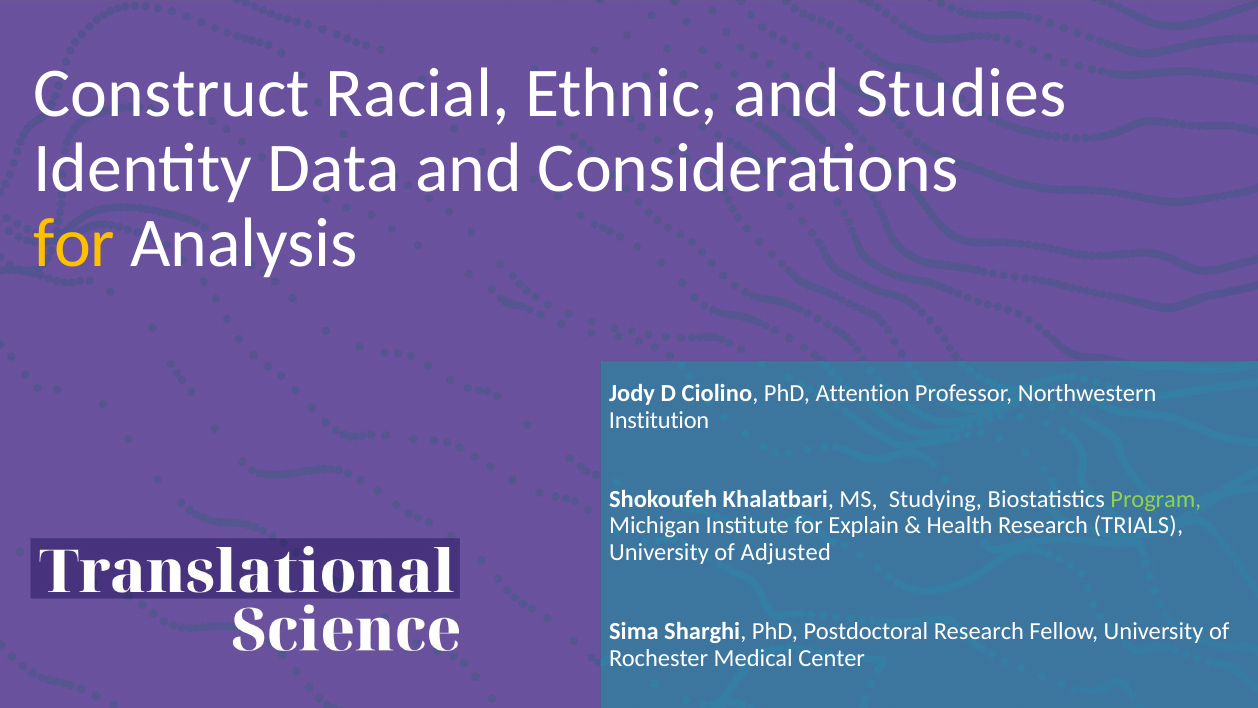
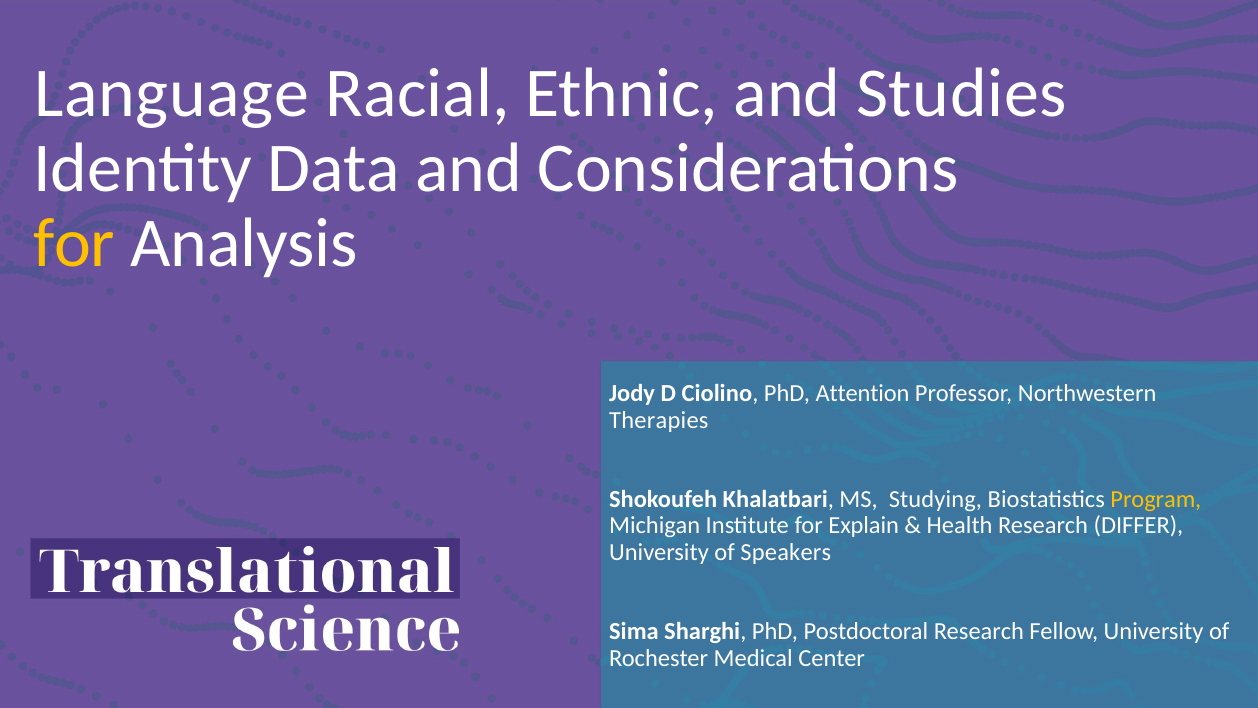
Construct: Construct -> Language
Institution: Institution -> Therapies
Program colour: light green -> yellow
TRIALS: TRIALS -> DIFFER
Adjusted: Adjusted -> Speakers
